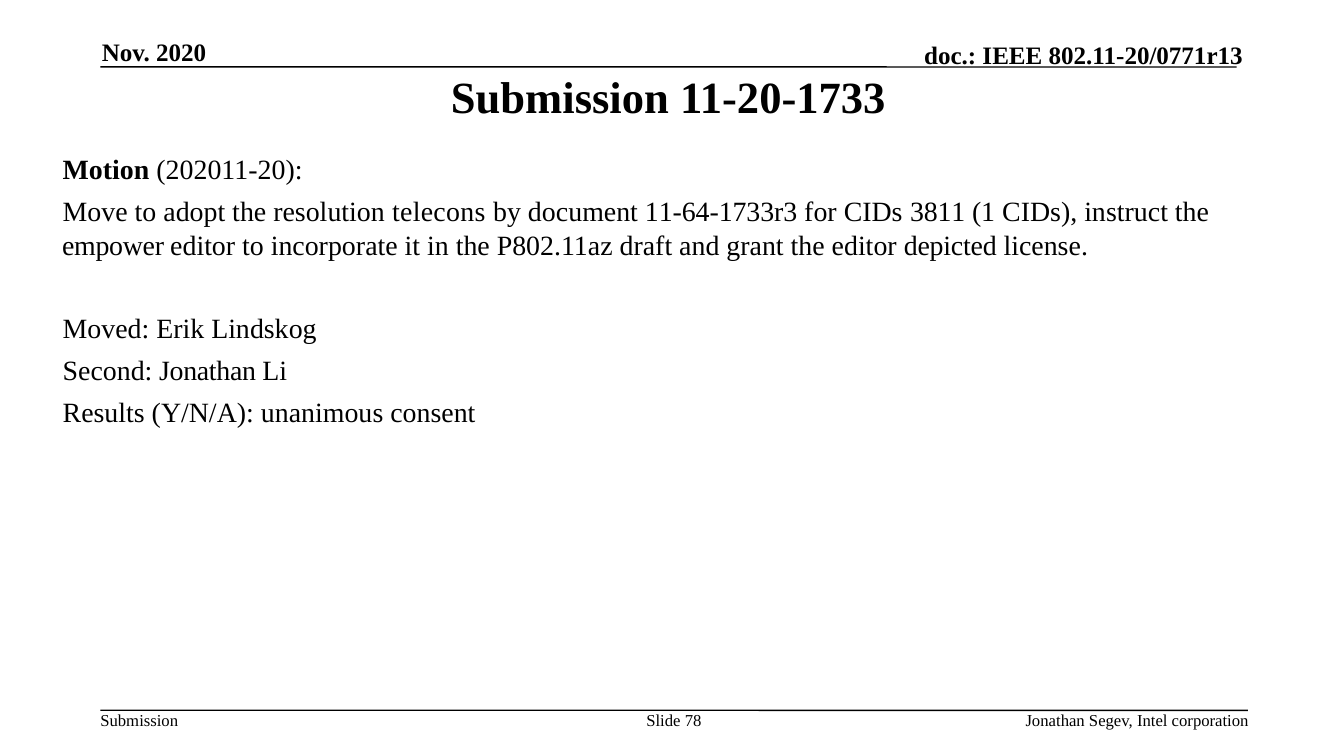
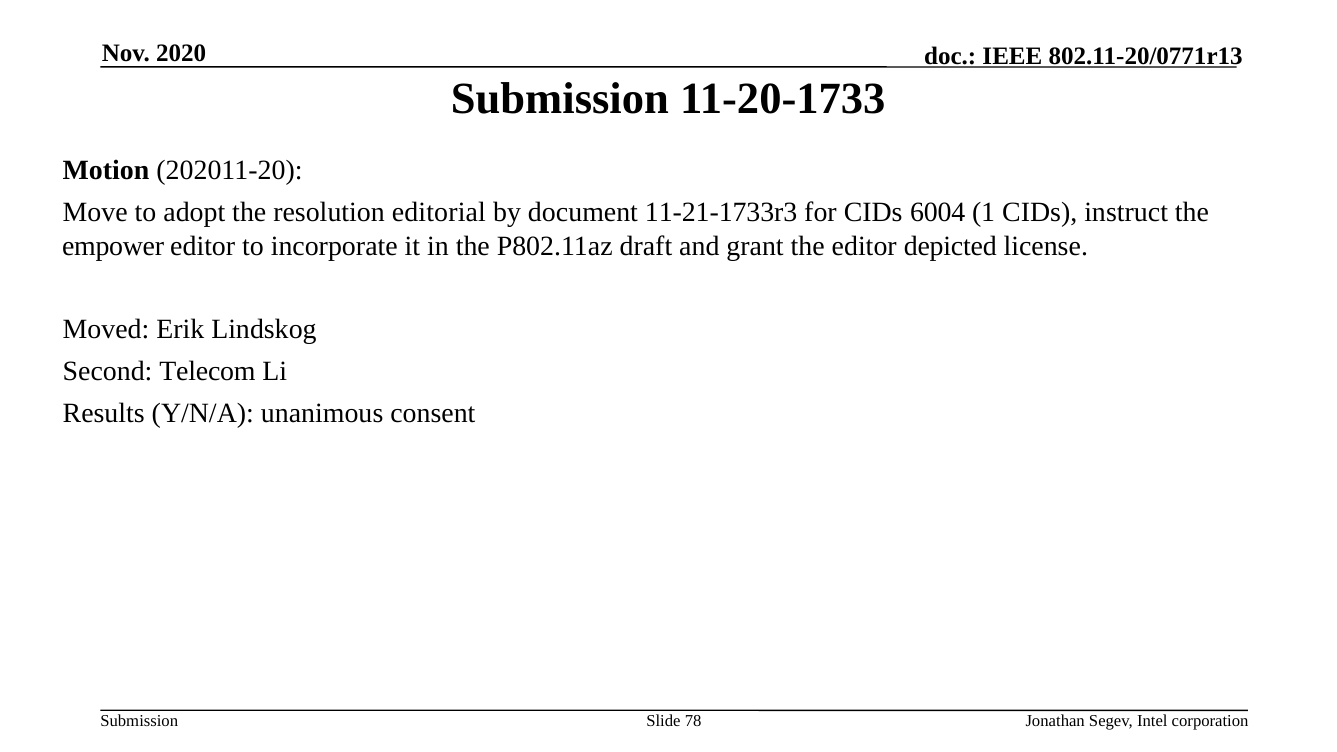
telecons: telecons -> editorial
11-64-1733r3: 11-64-1733r3 -> 11-21-1733r3
3811: 3811 -> 6004
Second Jonathan: Jonathan -> Telecom
